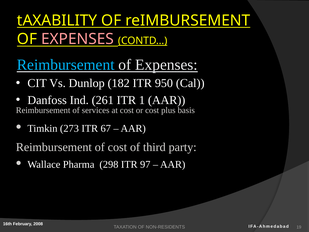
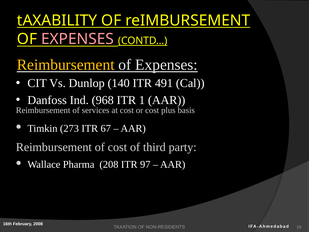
Reimbursement at (66, 65) colour: light blue -> yellow
182: 182 -> 140
950: 950 -> 491
261: 261 -> 968
298: 298 -> 208
